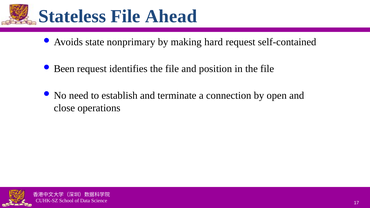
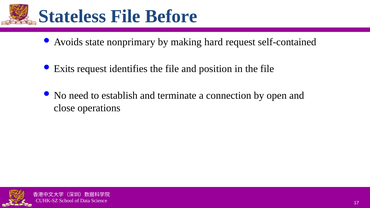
Ahead: Ahead -> Before
Been: Been -> Exits
